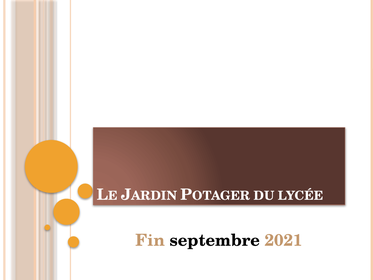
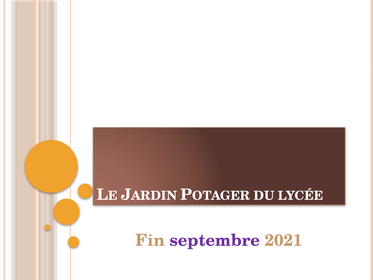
septembre colour: black -> purple
